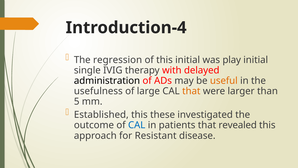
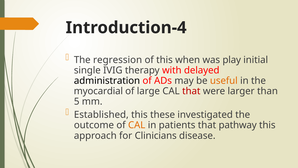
this initial: initial -> when
usefulness: usefulness -> myocardial
that at (191, 91) colour: orange -> red
CAL at (137, 125) colour: blue -> orange
revealed: revealed -> pathway
Resistant: Resistant -> Clinicians
